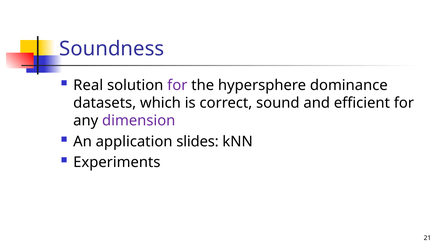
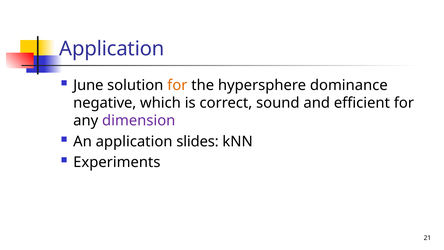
Soundness at (112, 49): Soundness -> Application
Real: Real -> June
for at (177, 85) colour: purple -> orange
datasets: datasets -> negative
